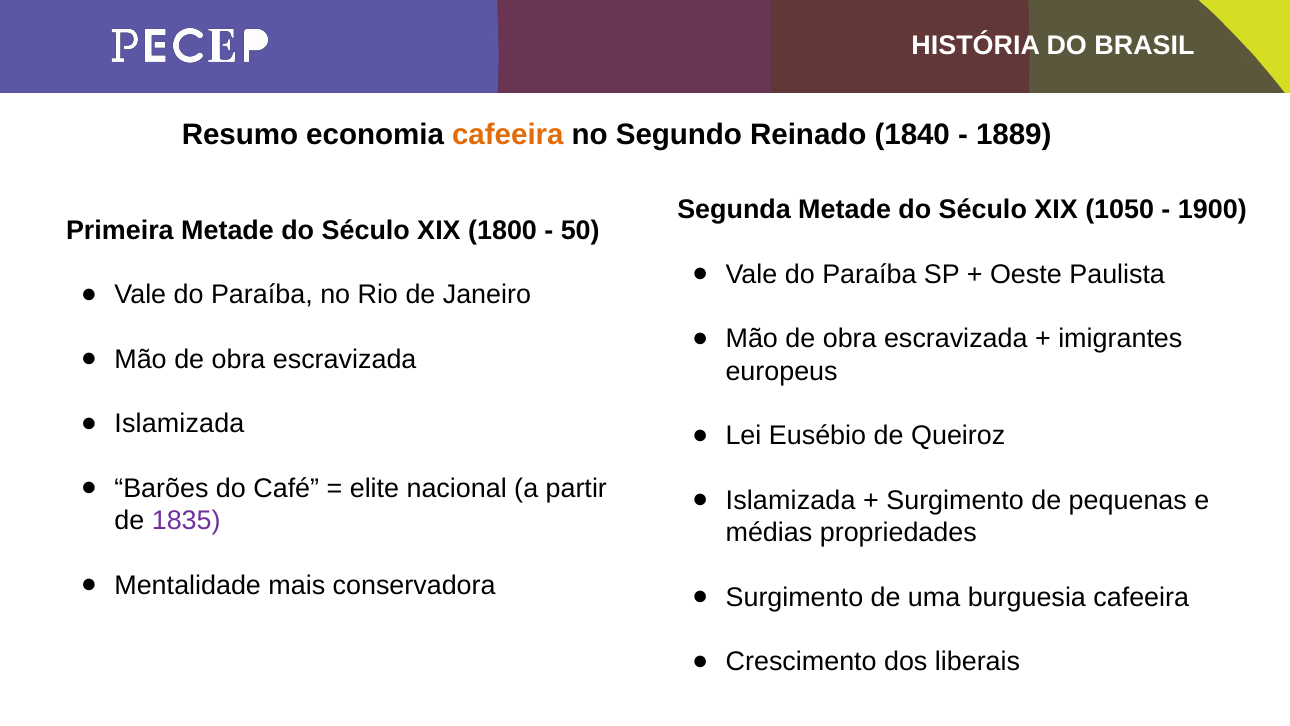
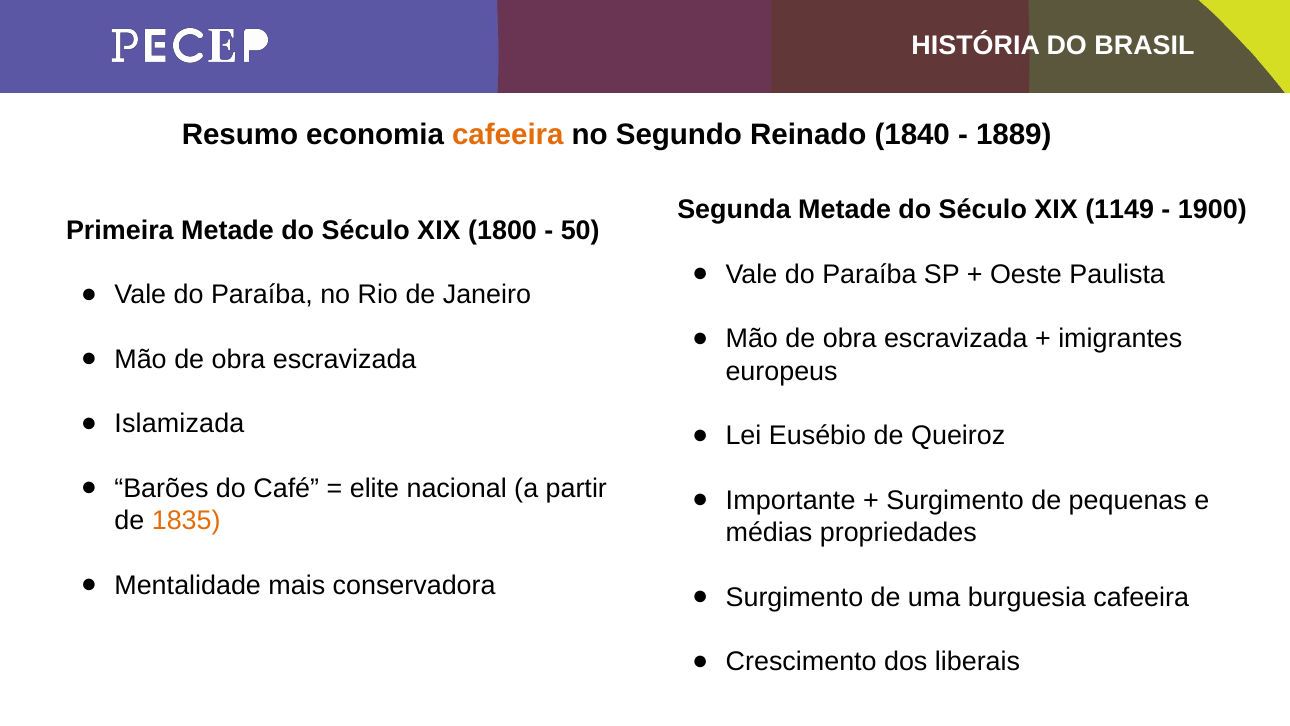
1050: 1050 -> 1149
Islamizada at (791, 500): Islamizada -> Importante
1835 colour: purple -> orange
